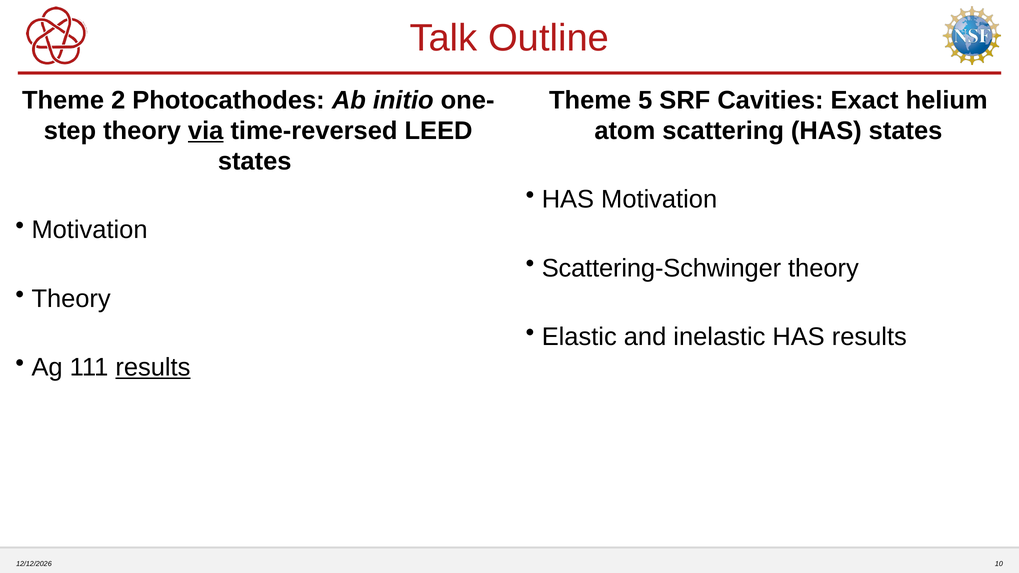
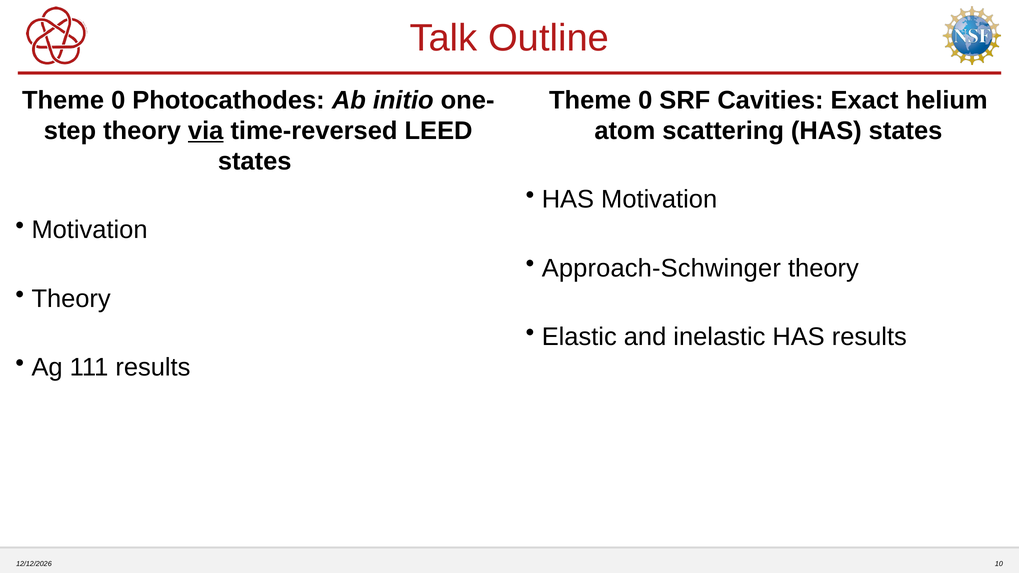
2 at (118, 100): 2 -> 0
5 at (645, 100): 5 -> 0
Scattering-Schwinger: Scattering-Schwinger -> Approach-Schwinger
results at (153, 368) underline: present -> none
